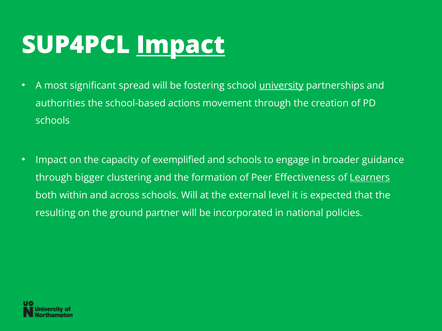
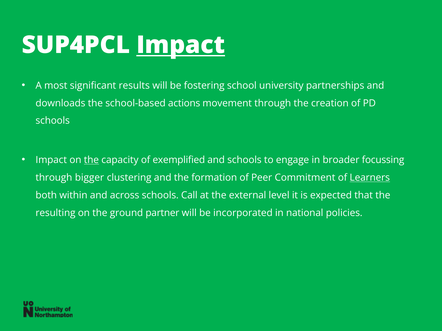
spread: spread -> results
university underline: present -> none
authorities: authorities -> downloads
the at (91, 160) underline: none -> present
guidance: guidance -> focussing
Effectiveness: Effectiveness -> Commitment
schools Will: Will -> Call
